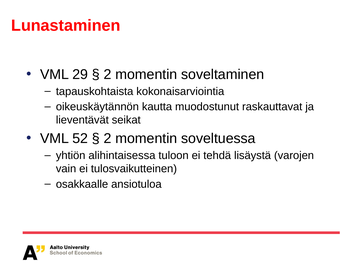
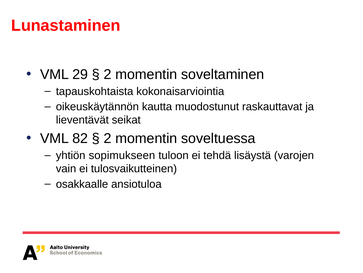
52: 52 -> 82
alihintaisessa: alihintaisessa -> sopimukseen
